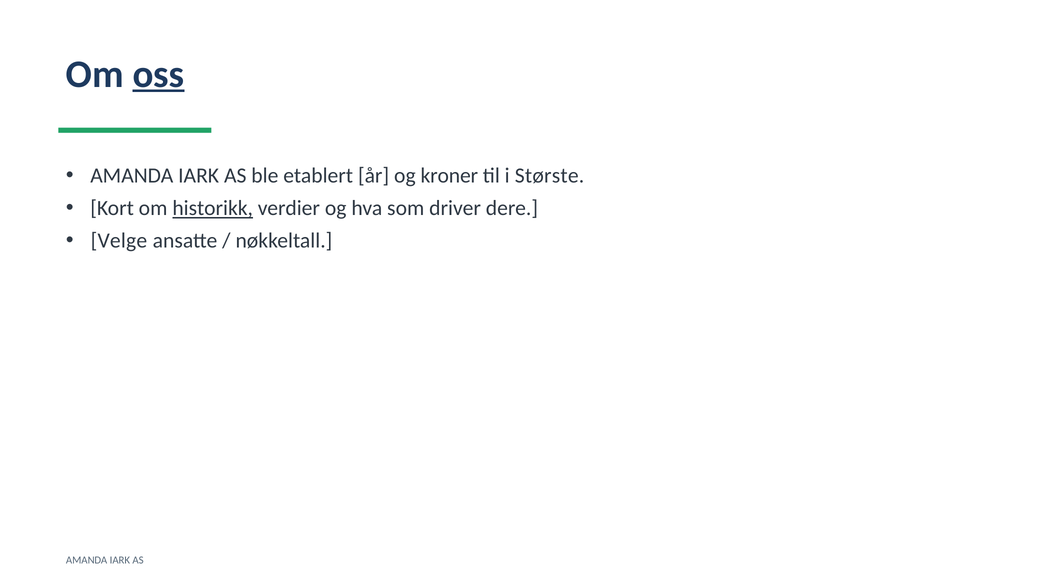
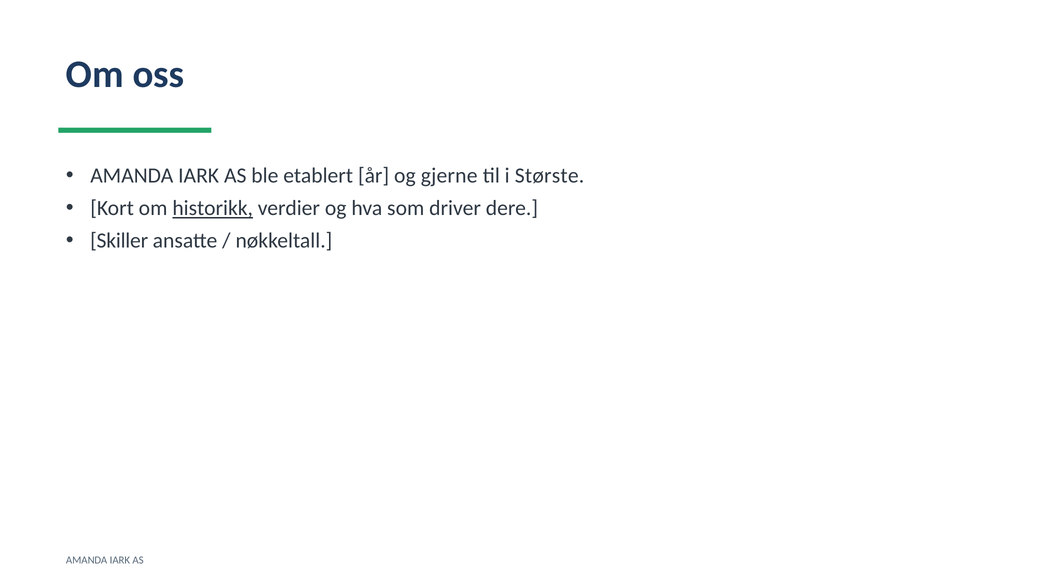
oss underline: present -> none
kroner: kroner -> gjerne
Velge: Velge -> Skiller
